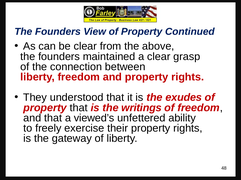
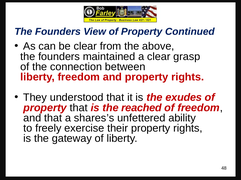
writings: writings -> reached
viewed’s: viewed’s -> shares’s
